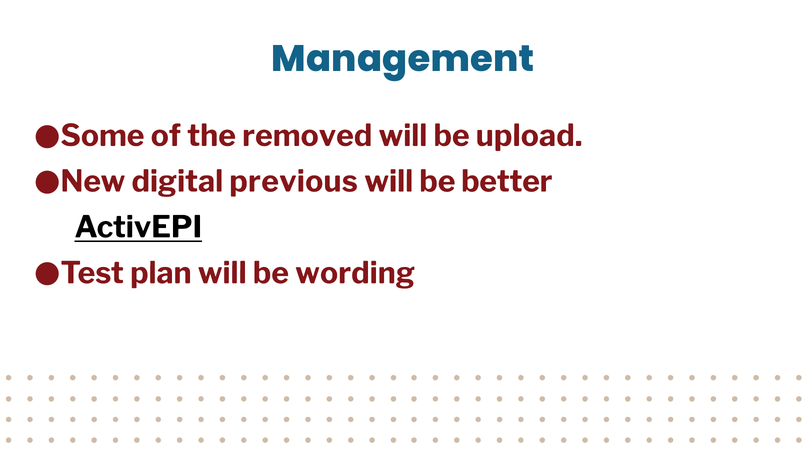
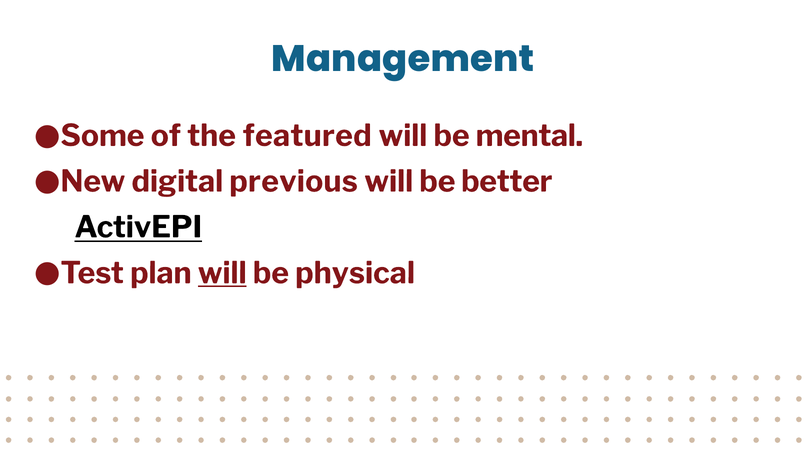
removed: removed -> featured
upload: upload -> mental
will at (222, 274) underline: none -> present
wording: wording -> physical
